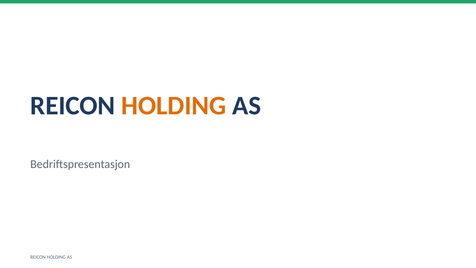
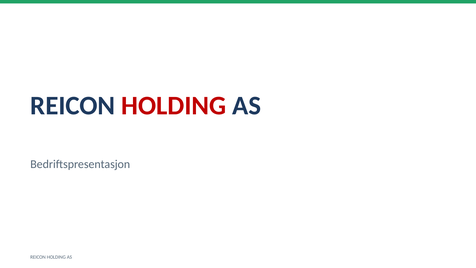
HOLDING at (174, 106) colour: orange -> red
